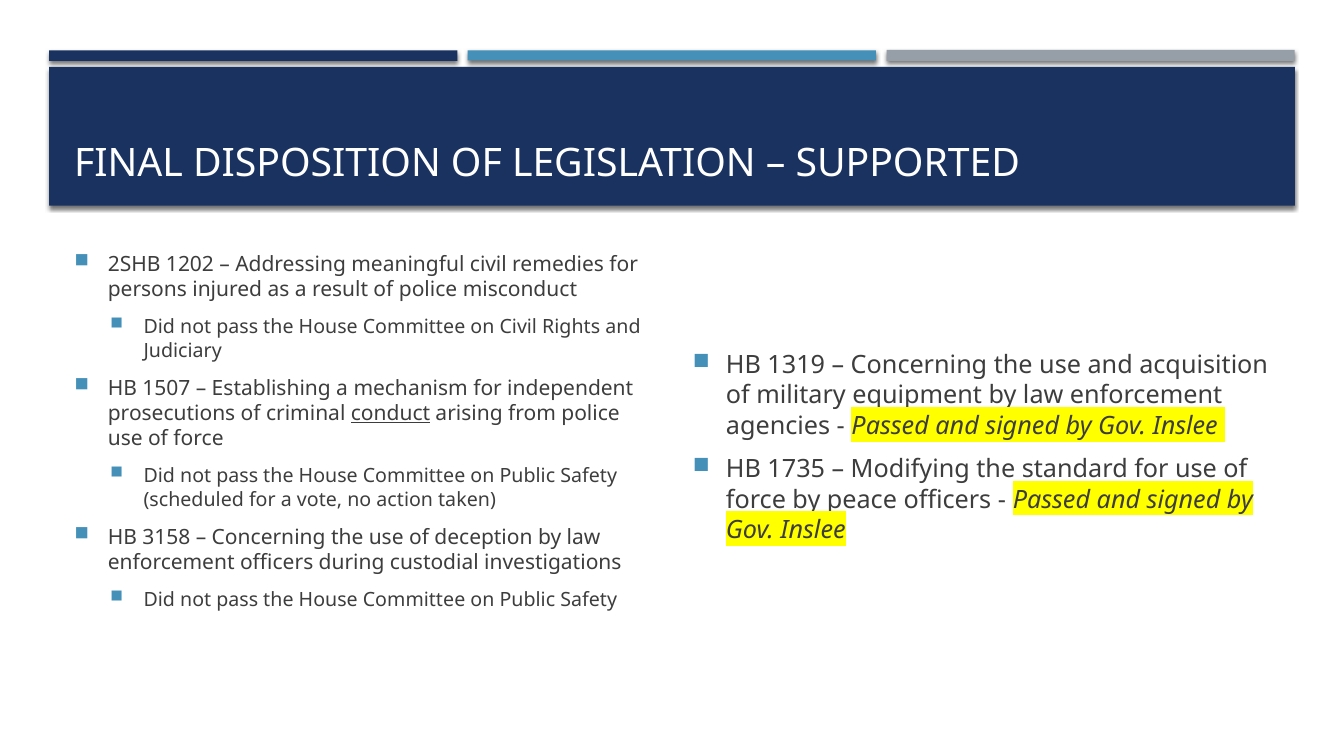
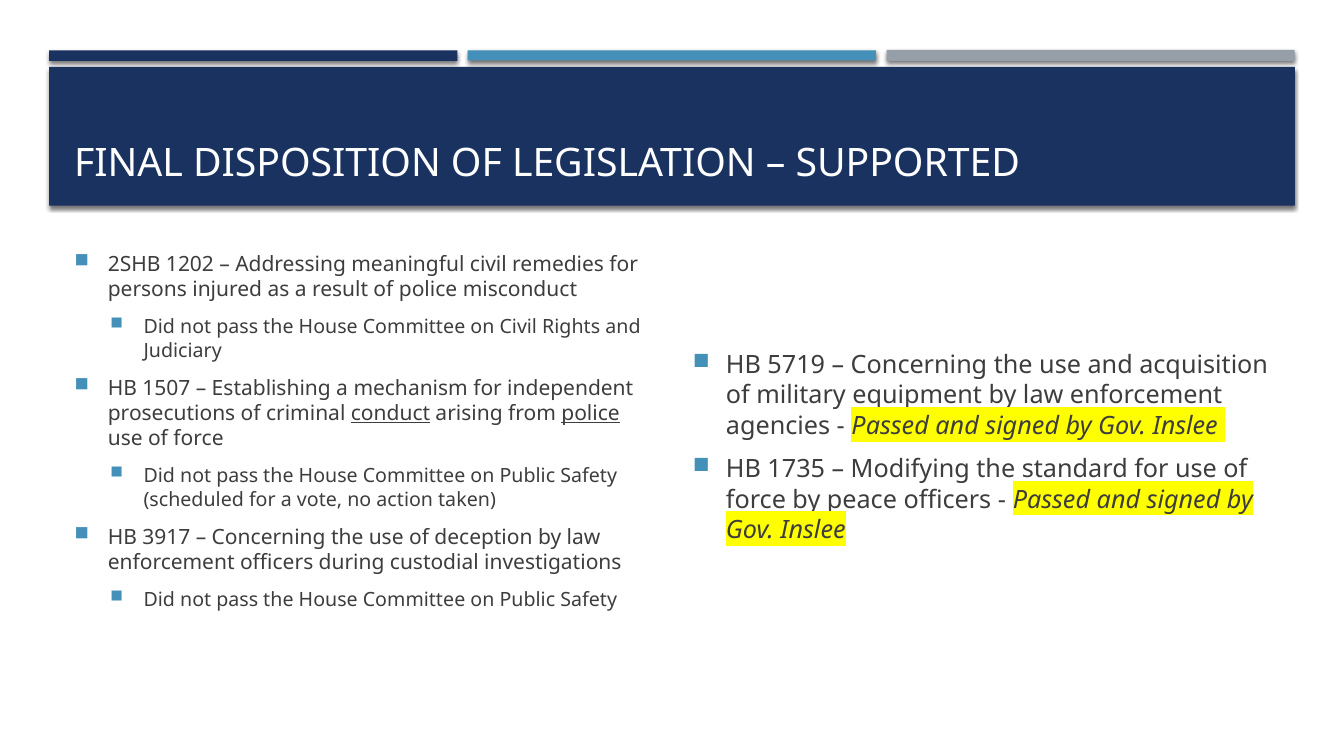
1319: 1319 -> 5719
police at (591, 414) underline: none -> present
3158: 3158 -> 3917
